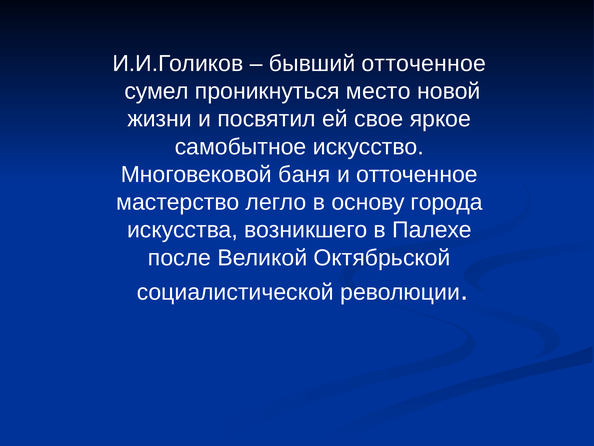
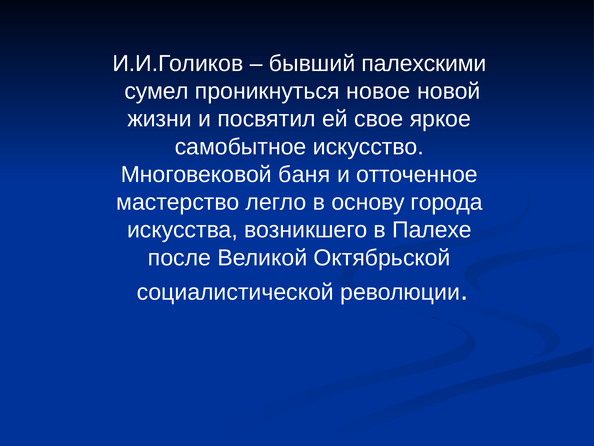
бывший отточенное: отточенное -> палехскими
место: место -> новое
